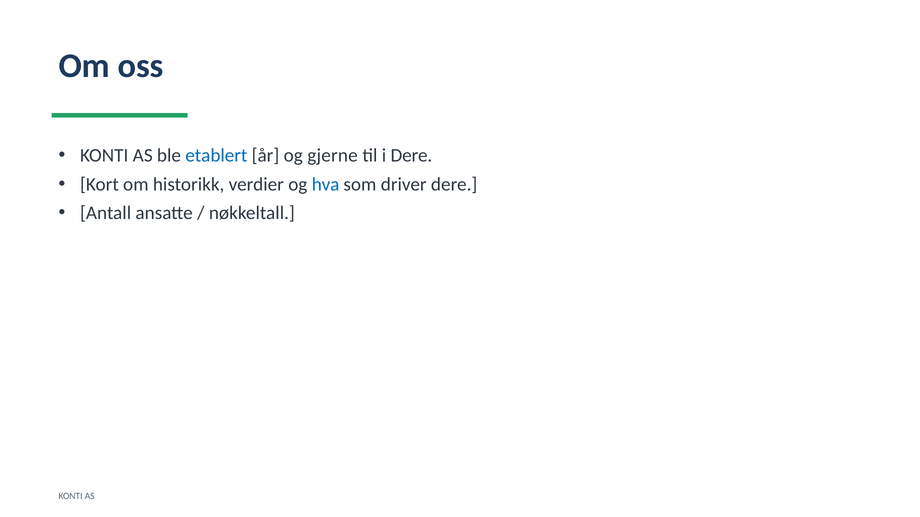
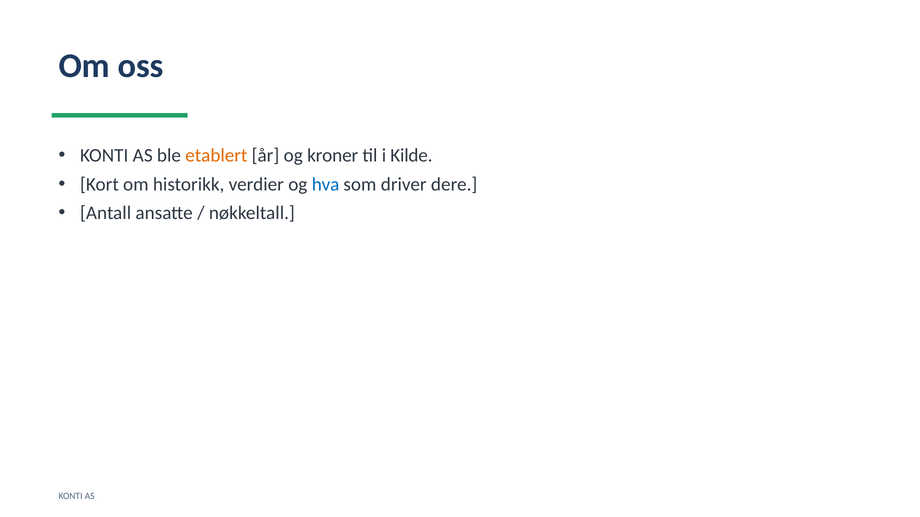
etablert colour: blue -> orange
gjerne: gjerne -> kroner
i Dere: Dere -> Kilde
